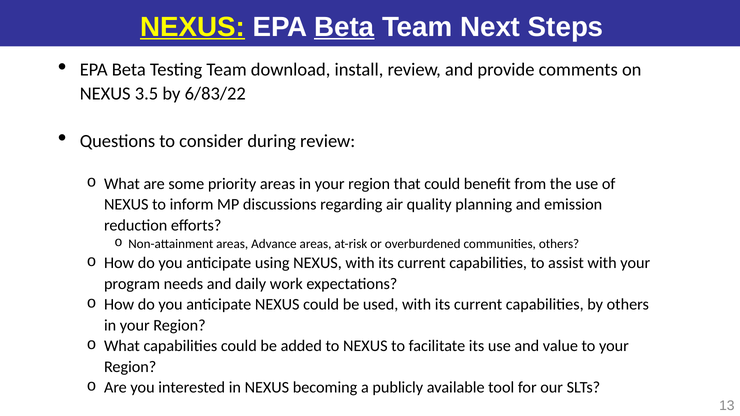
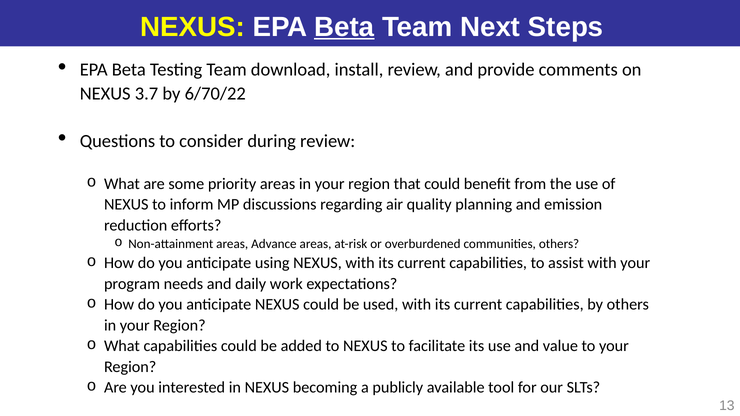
NEXUS at (193, 27) underline: present -> none
3.5: 3.5 -> 3.7
6/83/22: 6/83/22 -> 6/70/22
